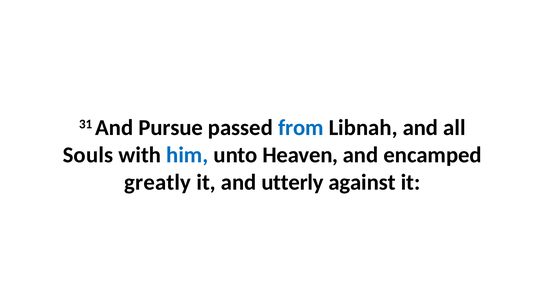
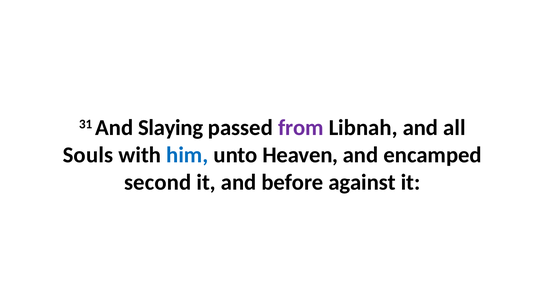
Pursue: Pursue -> Slaying
from colour: blue -> purple
greatly: greatly -> second
utterly: utterly -> before
